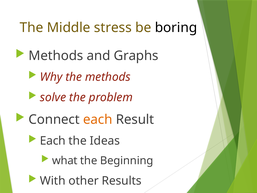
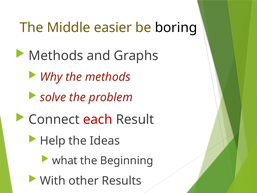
stress: stress -> easier
each at (98, 119) colour: orange -> red
Each at (53, 141): Each -> Help
